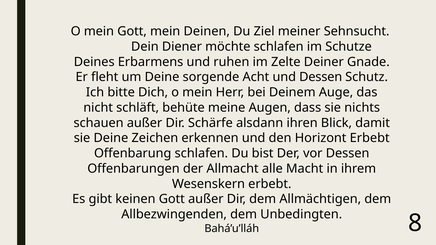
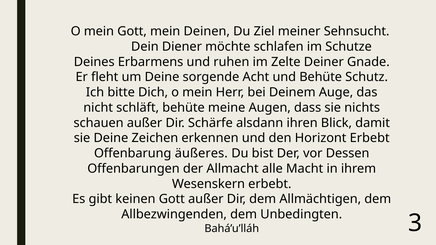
und Dessen: Dessen -> Behüte
Offenbarung schlafen: schlafen -> äußeres
8: 8 -> 3
